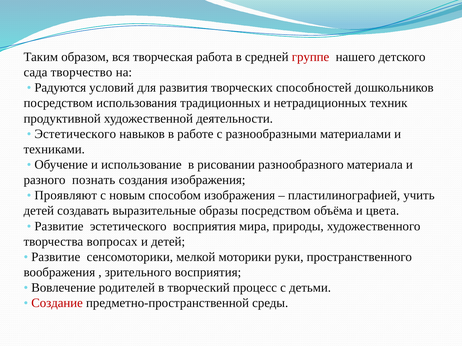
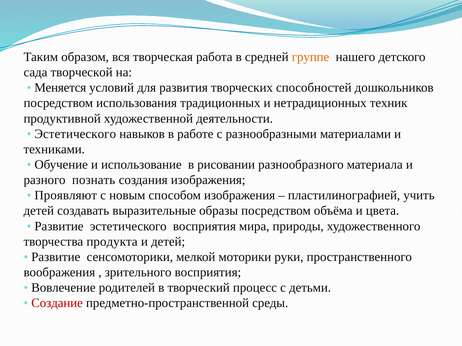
группе colour: red -> orange
творчество: творчество -> творческой
Радуются: Радуются -> Меняется
вопросах: вопросах -> продукта
